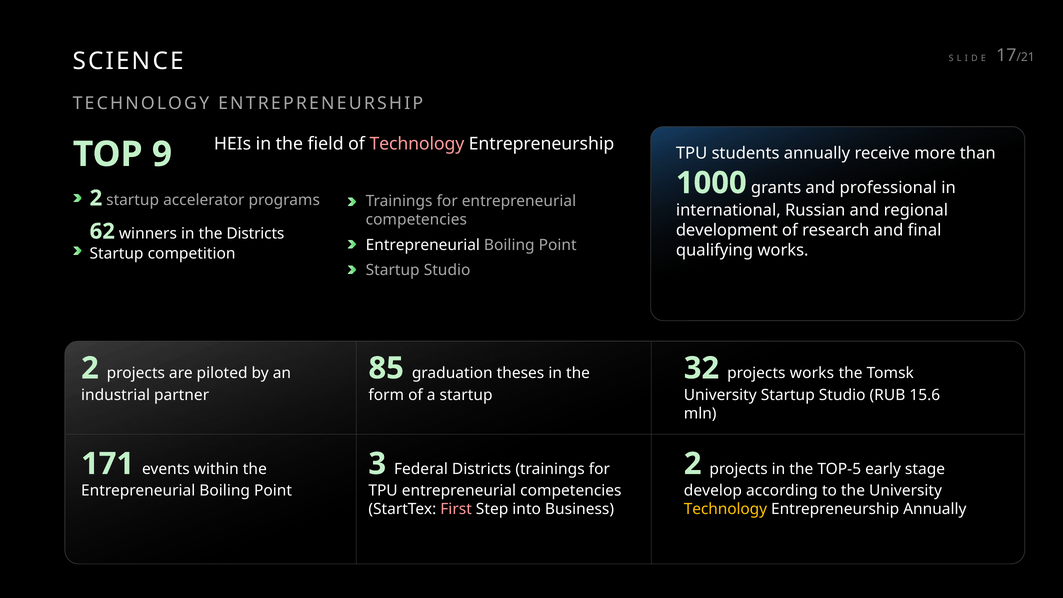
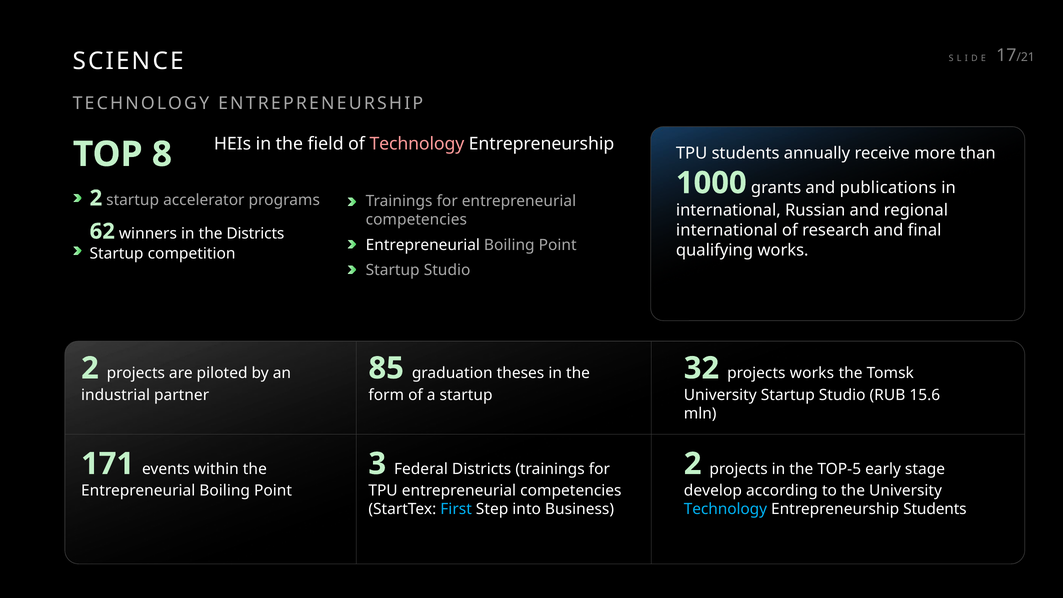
9: 9 -> 8
professional: professional -> publications
development at (727, 230): development -> international
First colour: pink -> light blue
Technology at (725, 509) colour: yellow -> light blue
Entrepreneurship Annually: Annually -> Students
